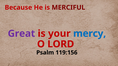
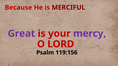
mercy colour: blue -> purple
